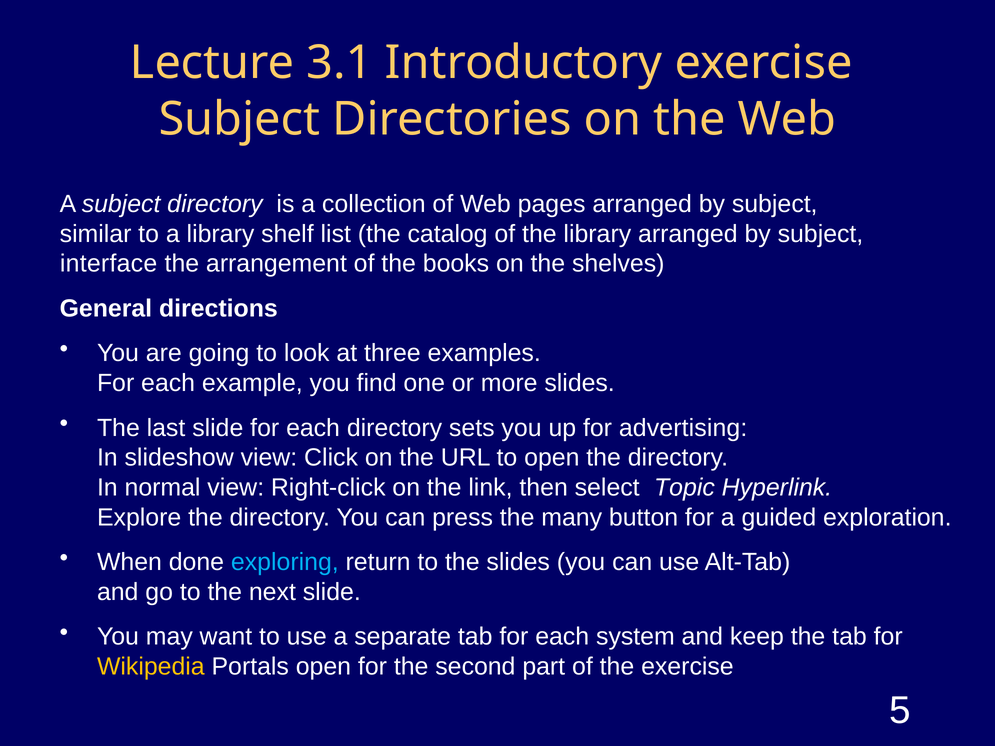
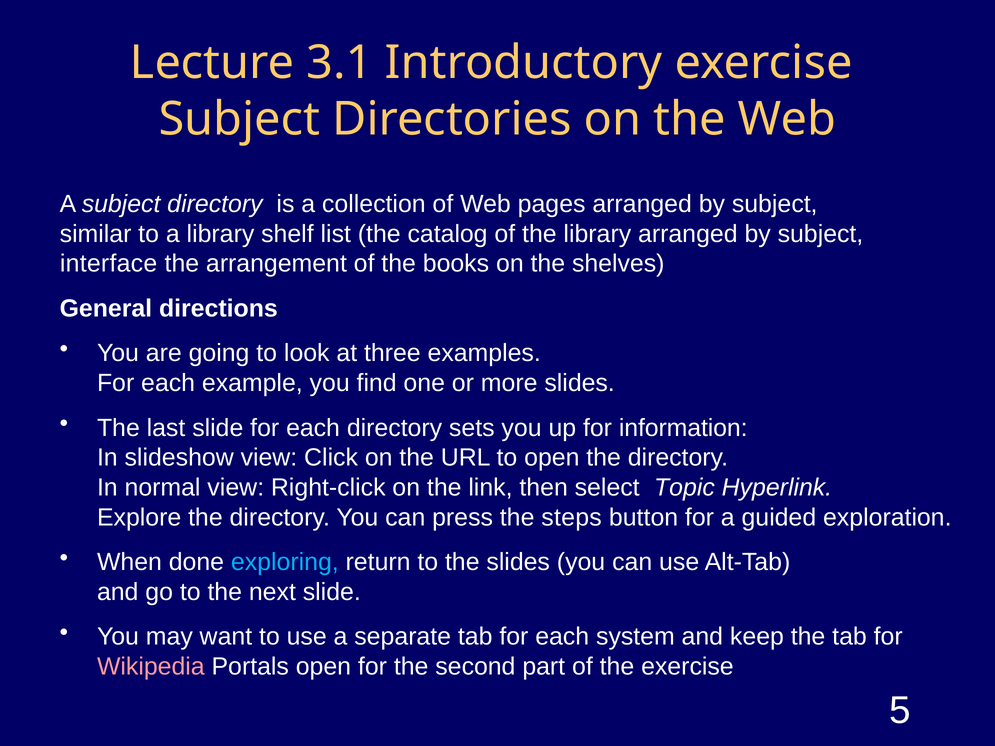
advertising: advertising -> information
many: many -> steps
Wikipedia colour: yellow -> pink
